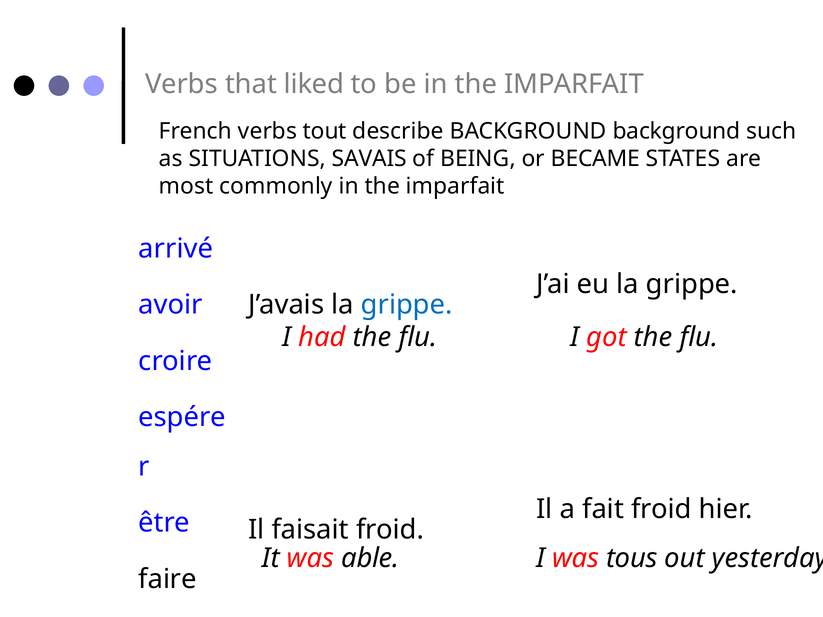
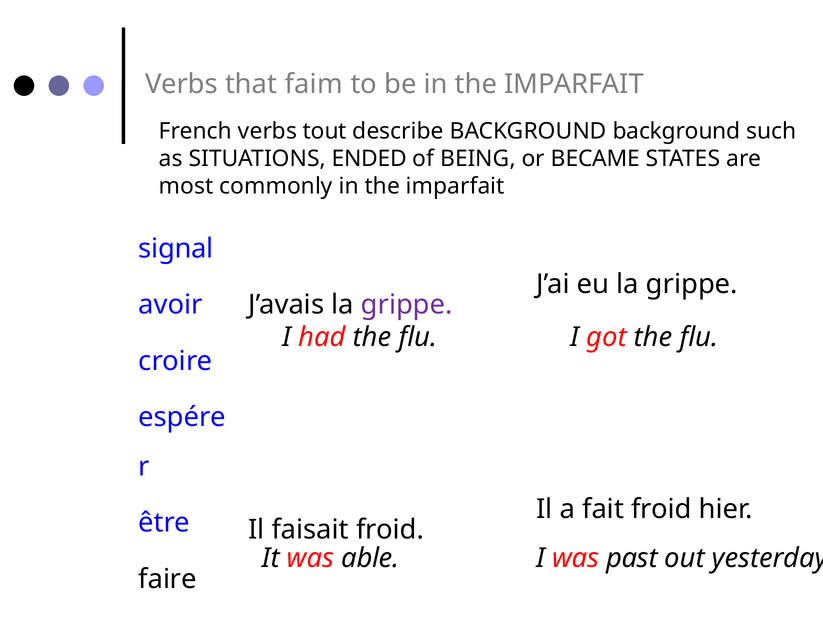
liked: liked -> faim
SAVAIS: SAVAIS -> ENDED
arrivé: arrivé -> signal
grippe at (407, 305) colour: blue -> purple
tous: tous -> past
